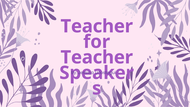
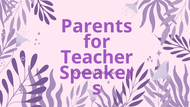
Teacher at (97, 26): Teacher -> Parents
